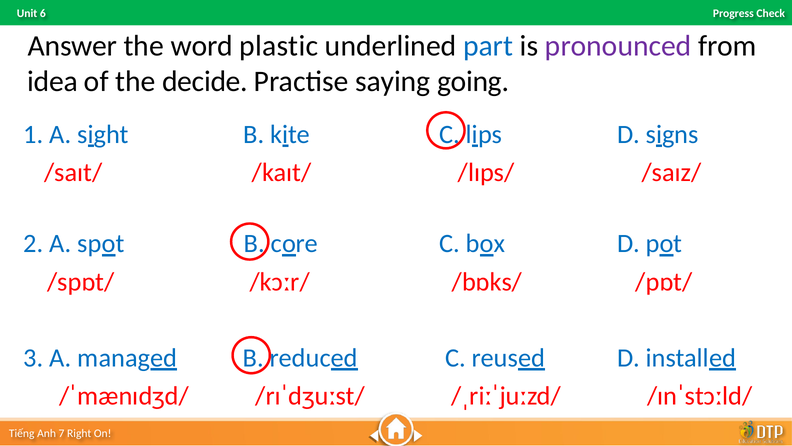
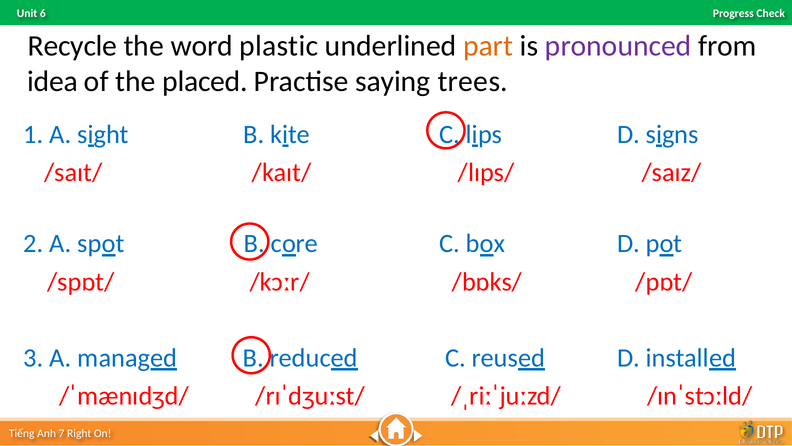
Answer: Answer -> Recycle
part colour: blue -> orange
decide: decide -> placed
going: going -> trees
